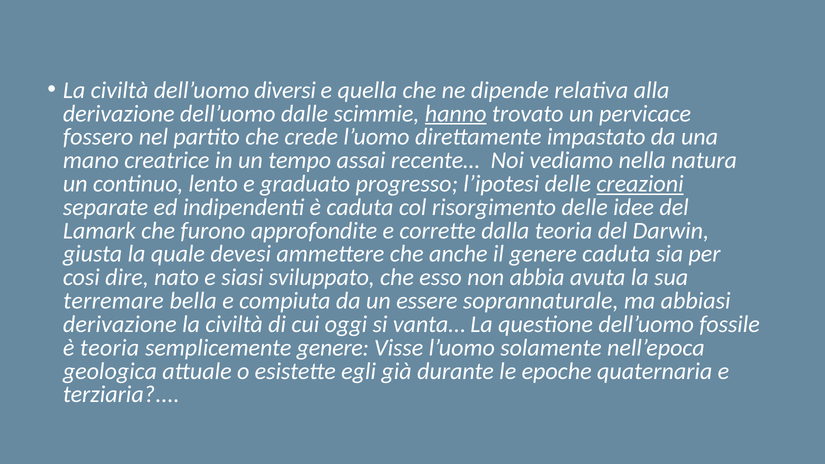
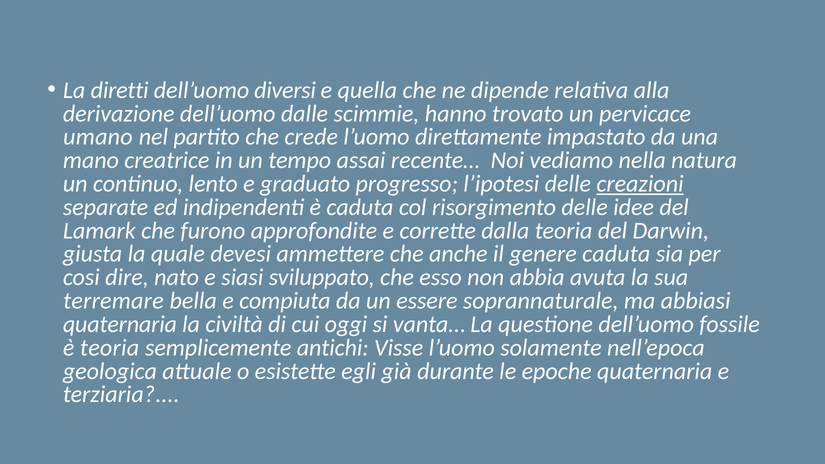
civiltà at (120, 90): civiltà -> diretti
hanno underline: present -> none
fossero: fossero -> umano
derivazione at (120, 324): derivazione -> quaternaria
semplicemente genere: genere -> antichi
